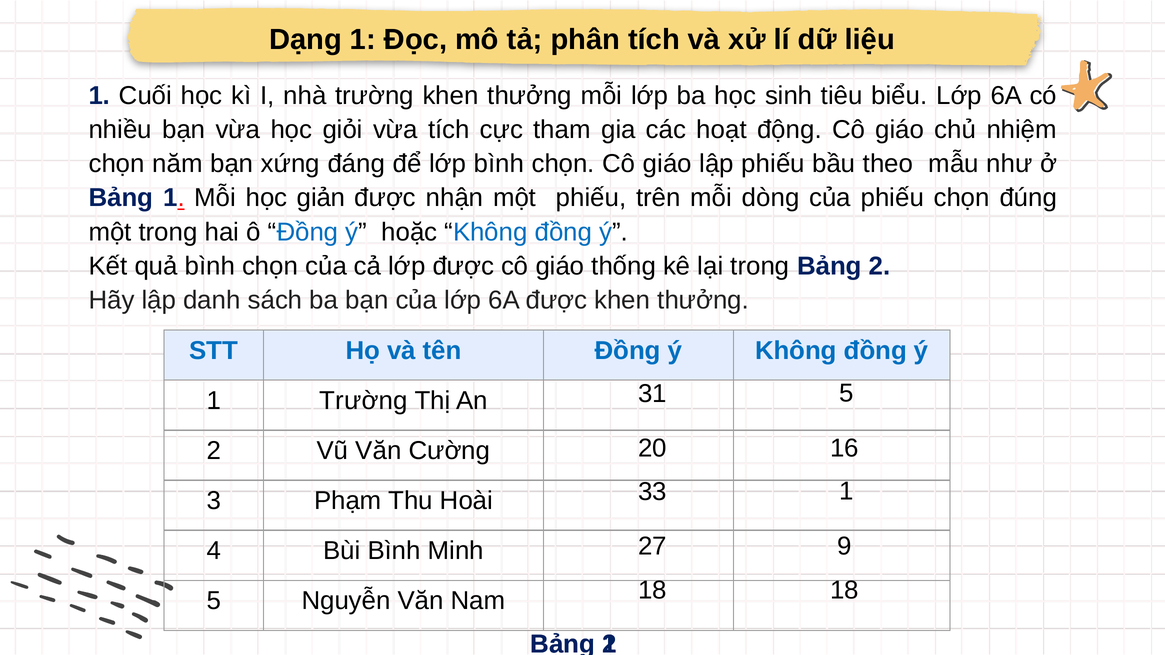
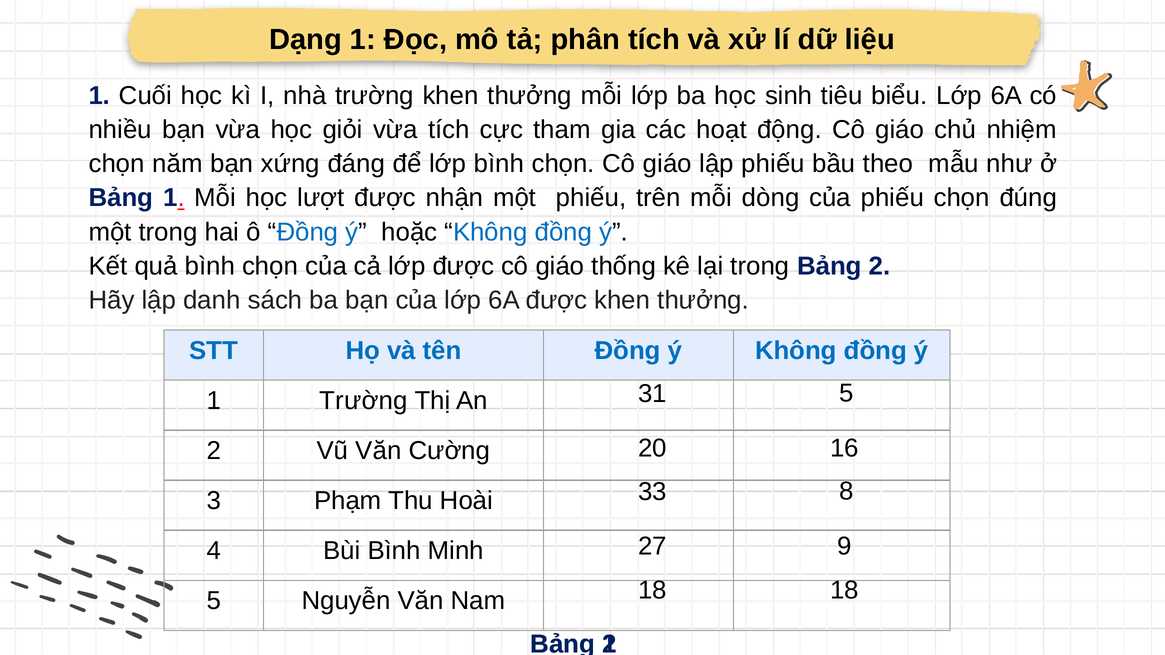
giản: giản -> lượt
33 1: 1 -> 8
